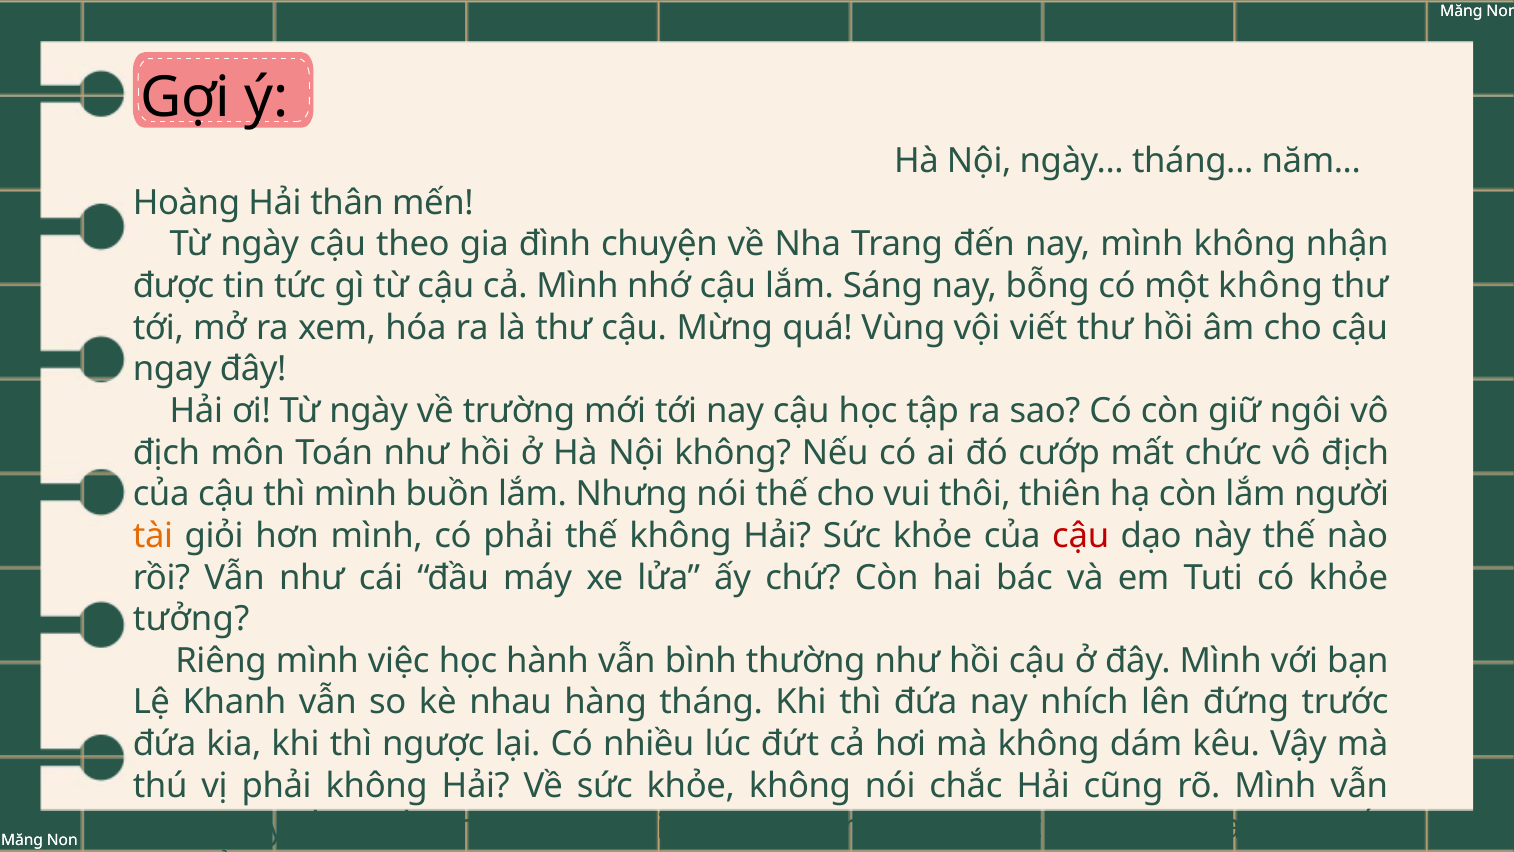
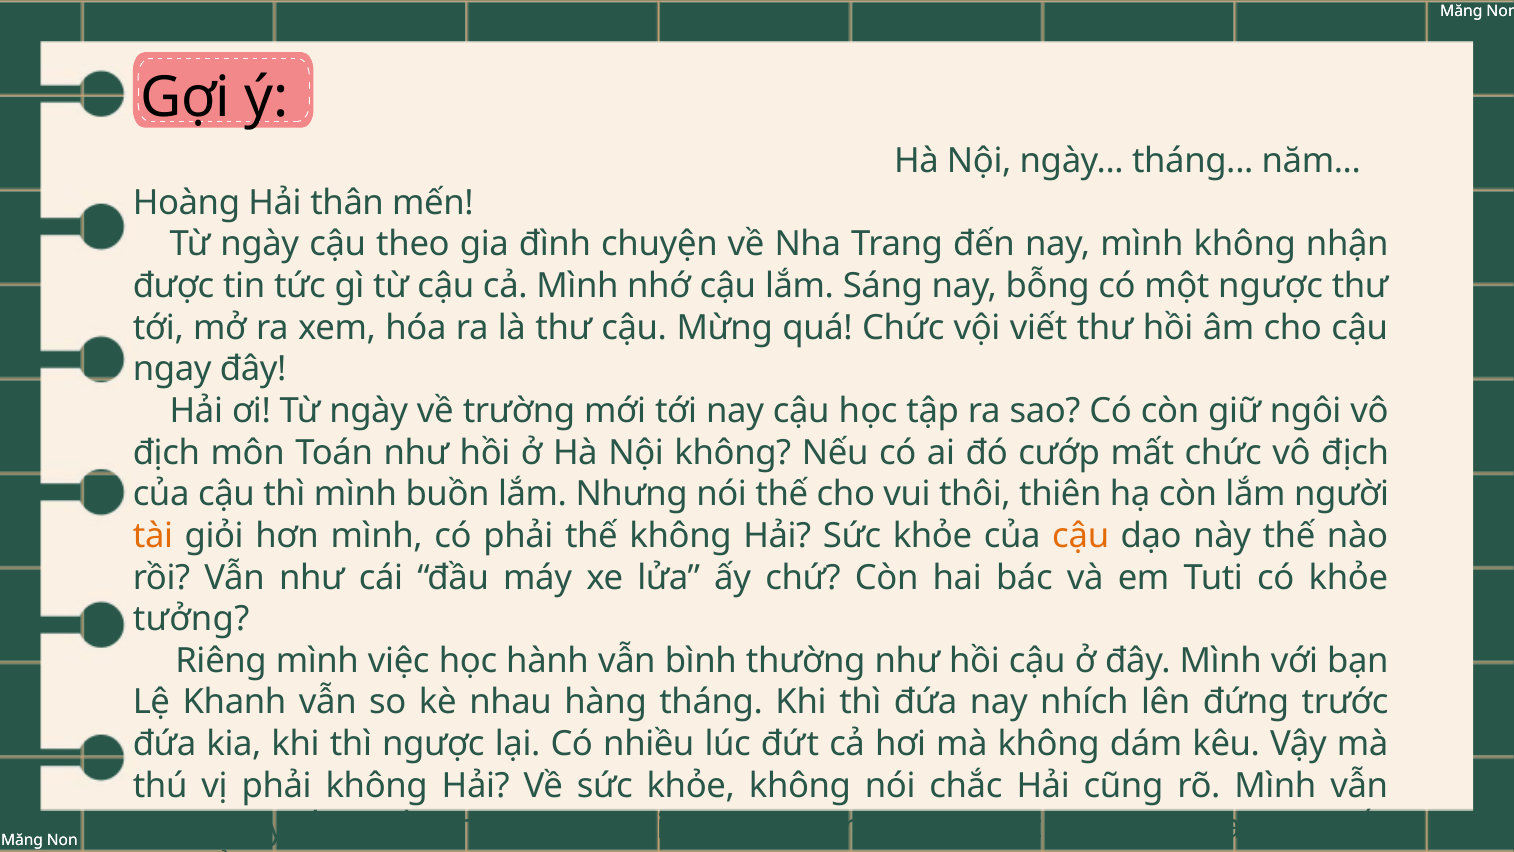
một không: không -> ngược
quá Vùng: Vùng -> Chức
cậu at (1081, 536) colour: red -> orange
